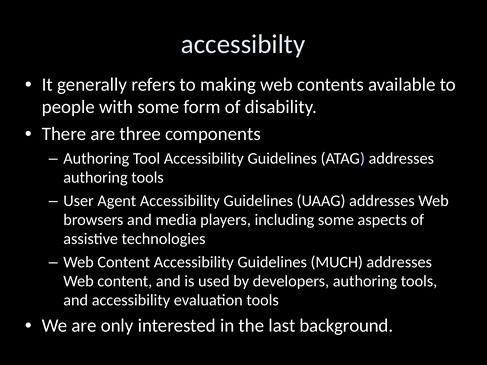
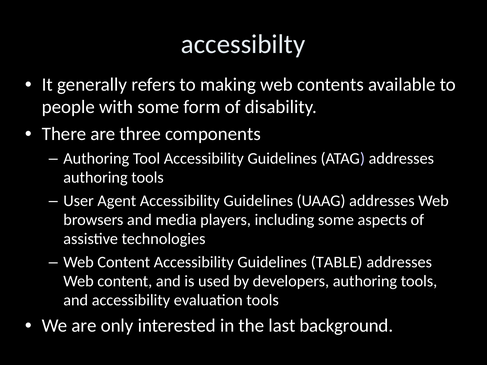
MUCH: MUCH -> TABLE
